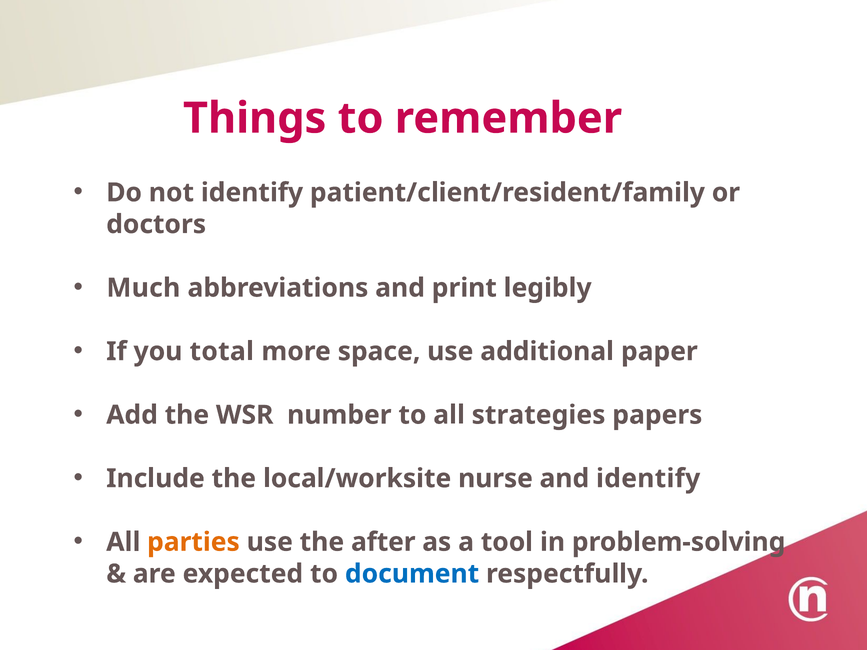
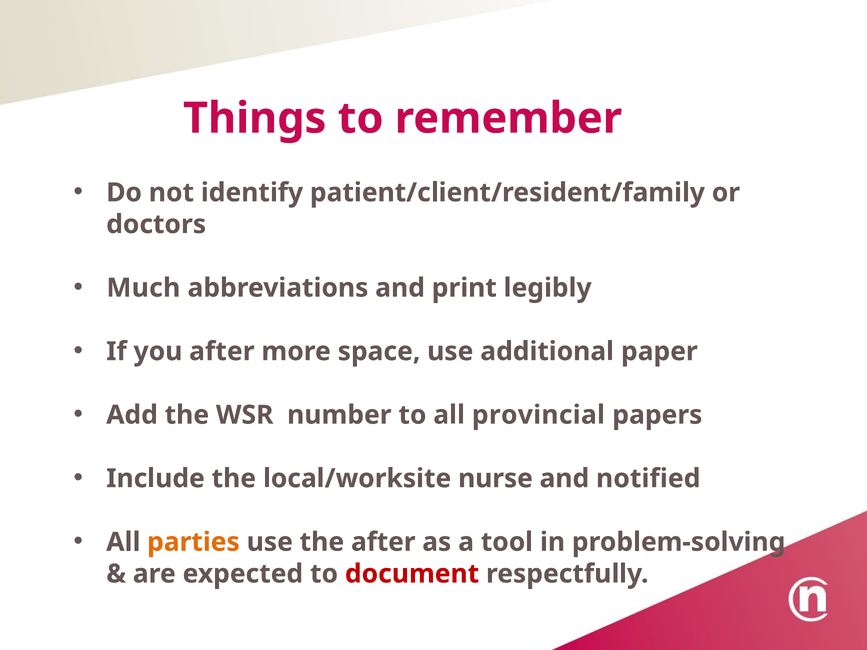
you total: total -> after
strategies: strategies -> provincial
and identify: identify -> notified
document colour: blue -> red
